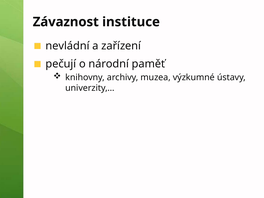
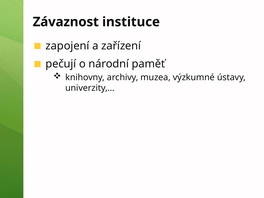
nevládní: nevládní -> zapojení
